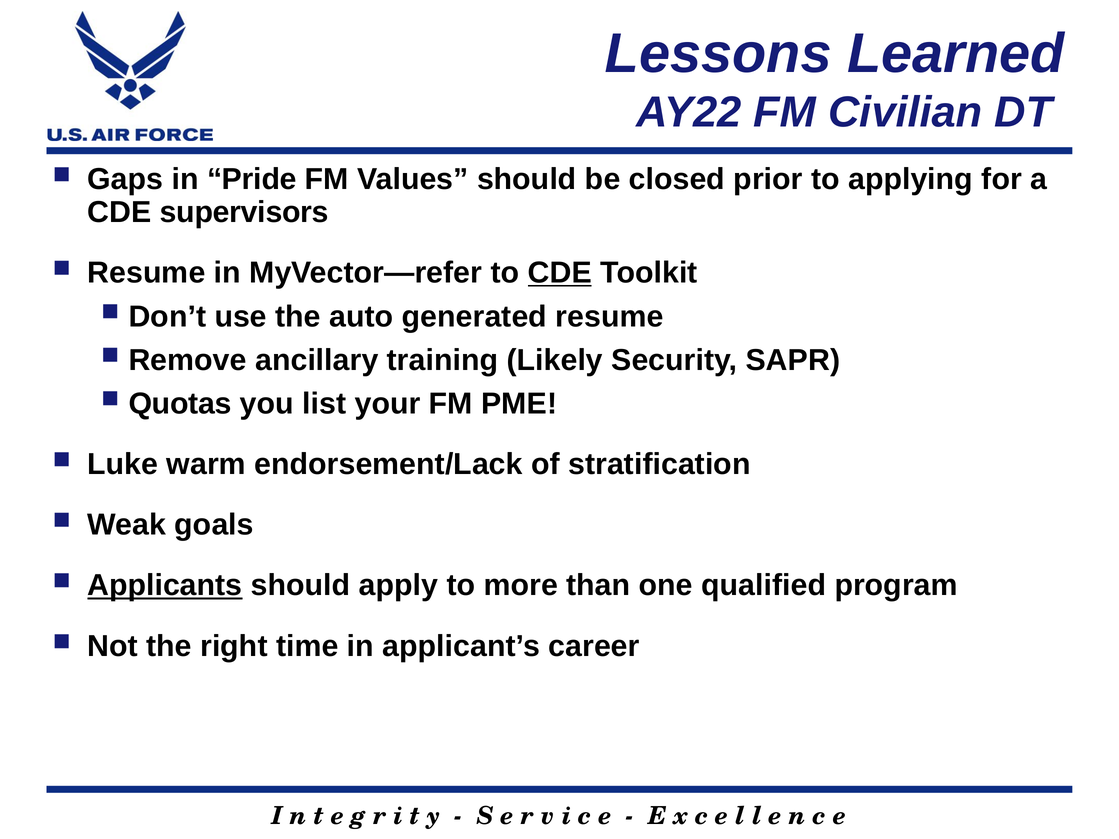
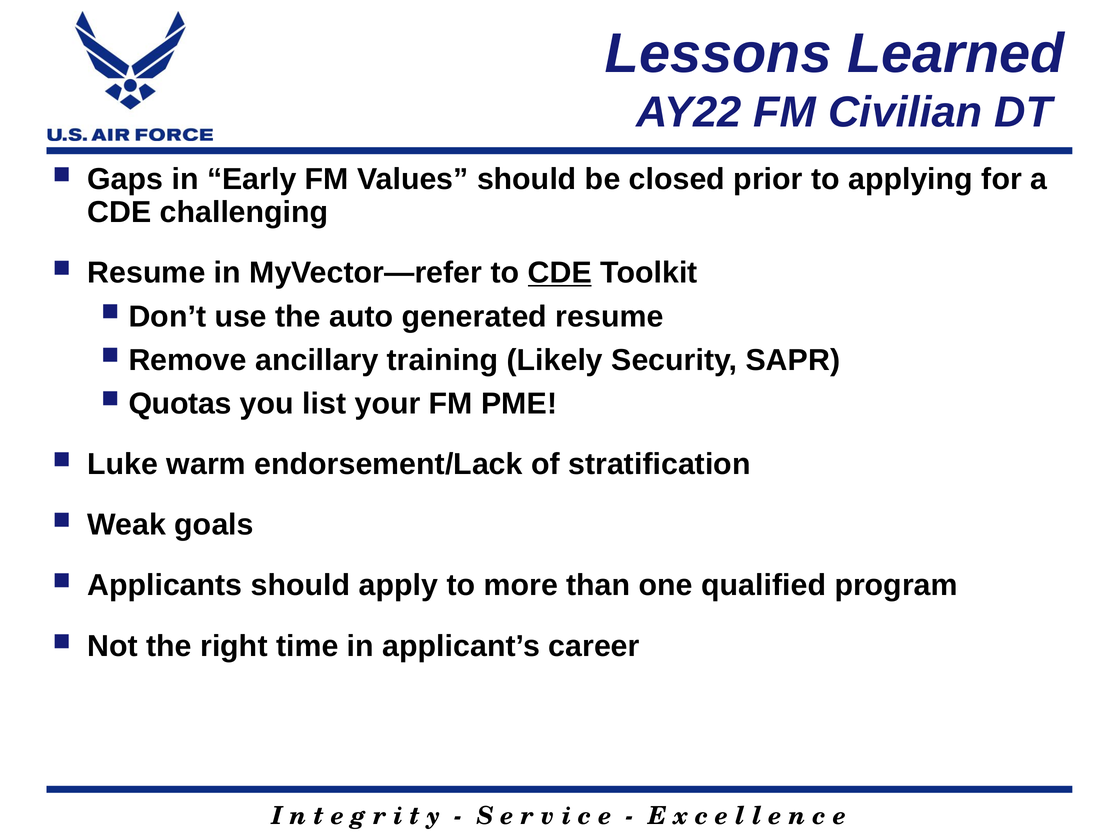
Pride: Pride -> Early
supervisors: supervisors -> challenging
Applicants underline: present -> none
